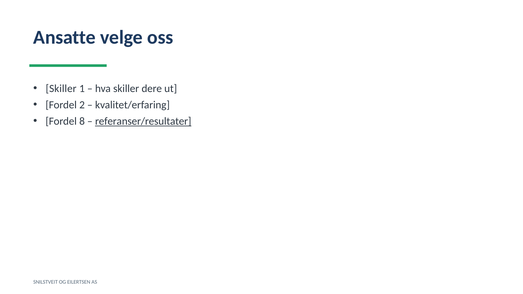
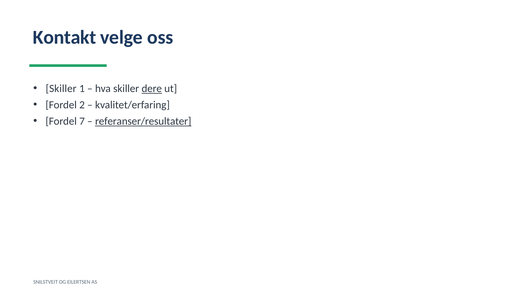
Ansatte: Ansatte -> Kontakt
dere underline: none -> present
8: 8 -> 7
